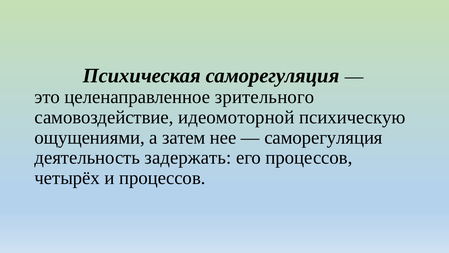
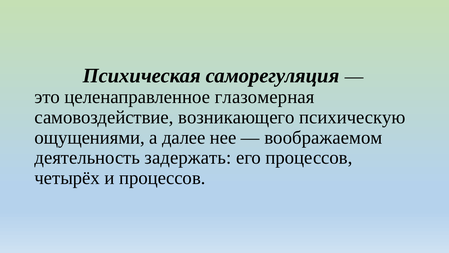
зрительного: зрительного -> глазомерная
идеомоторной: идеомоторной -> возникающего
затем: затем -> далее
саморегуляция at (323, 137): саморегуляция -> воображаемом
